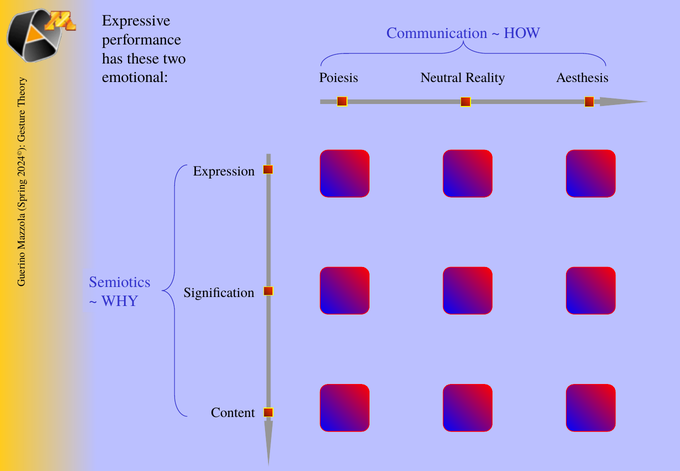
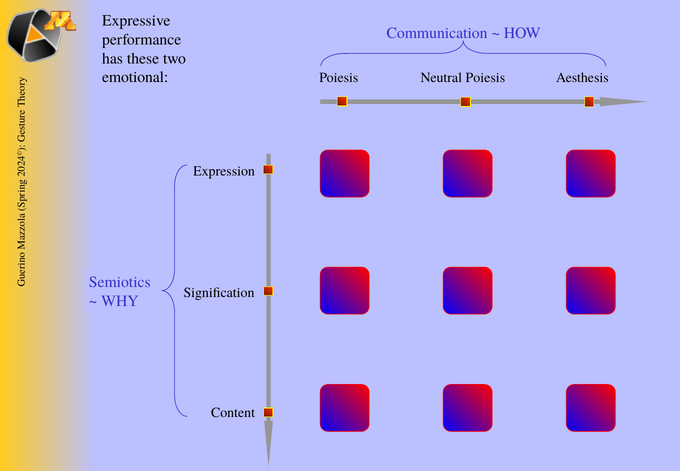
Neutral Reality: Reality -> Poiesis
